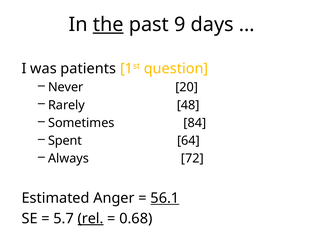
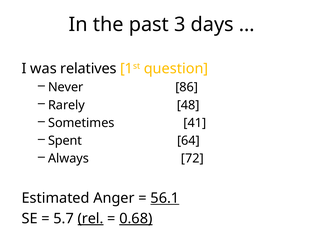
the underline: present -> none
9: 9 -> 3
patients: patients -> relatives
20: 20 -> 86
84: 84 -> 41
0.68 underline: none -> present
